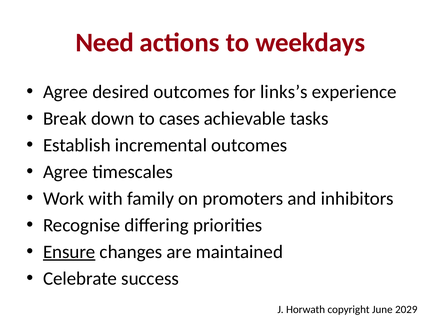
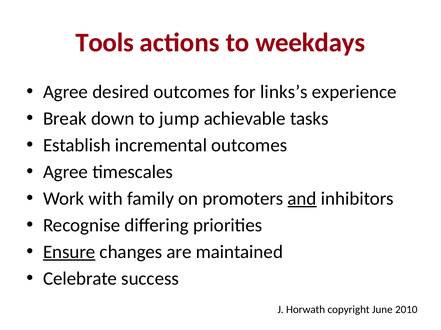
Need: Need -> Tools
cases: cases -> jump
and underline: none -> present
2029: 2029 -> 2010
